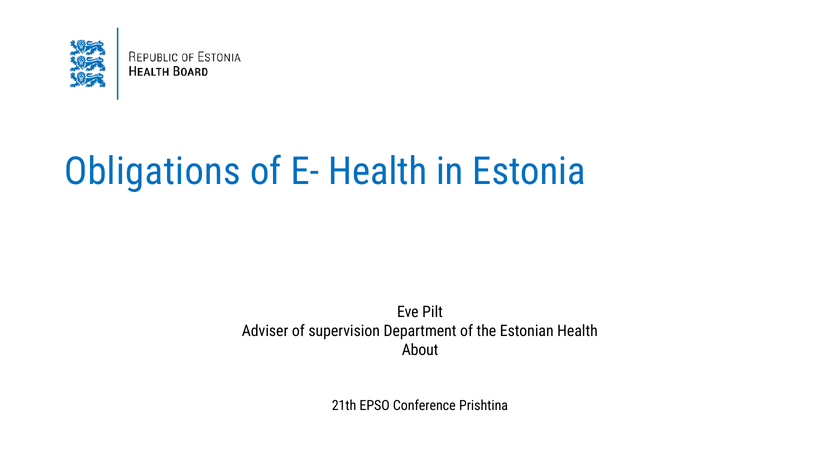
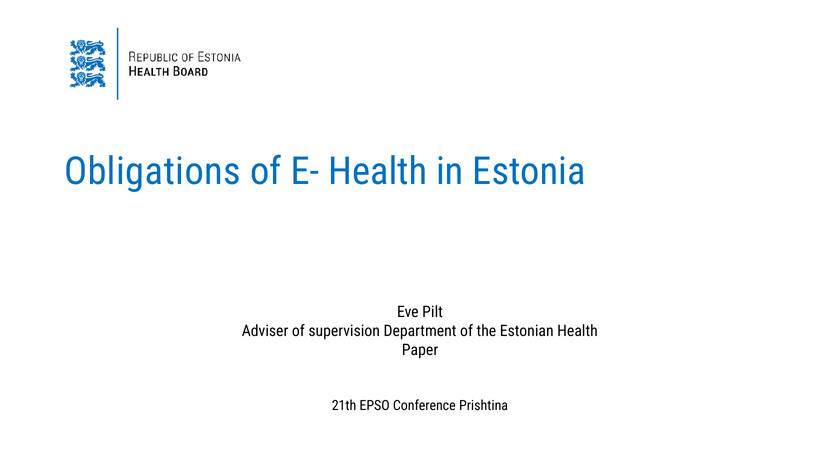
About: About -> Paper
